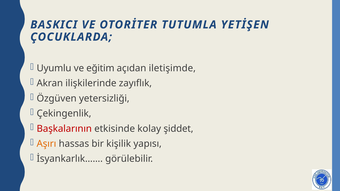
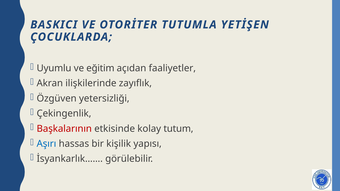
iletişimde: iletişimde -> faaliyetler
şiddet: şiddet -> tutum
Aşırı colour: orange -> blue
